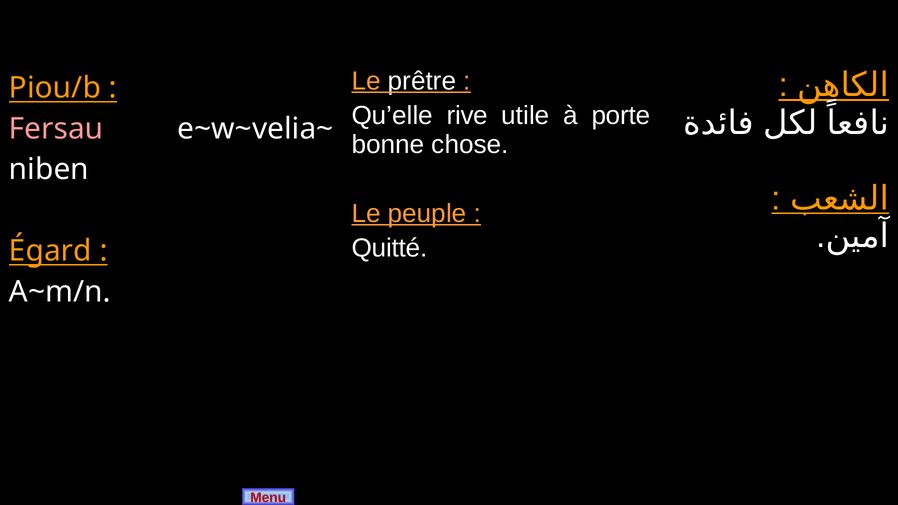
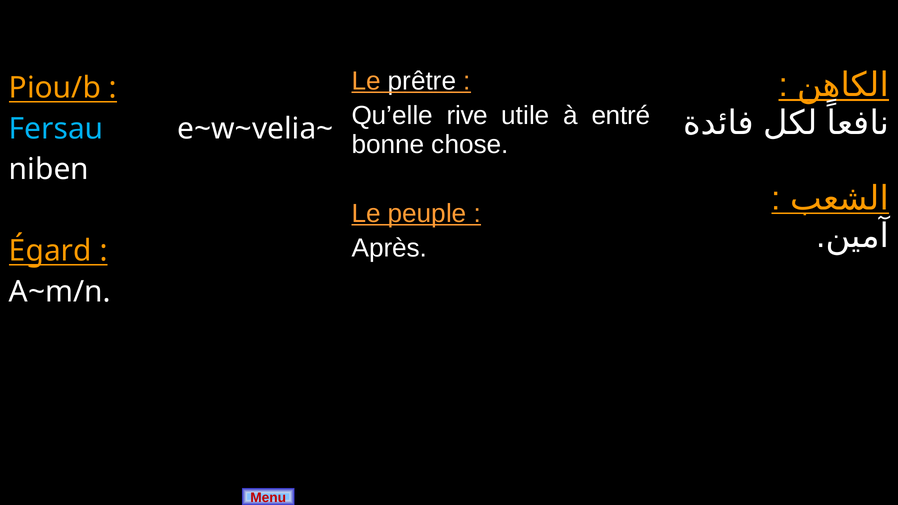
porte: porte -> entré
Fersau colour: pink -> light blue
Quitté: Quitté -> Après
